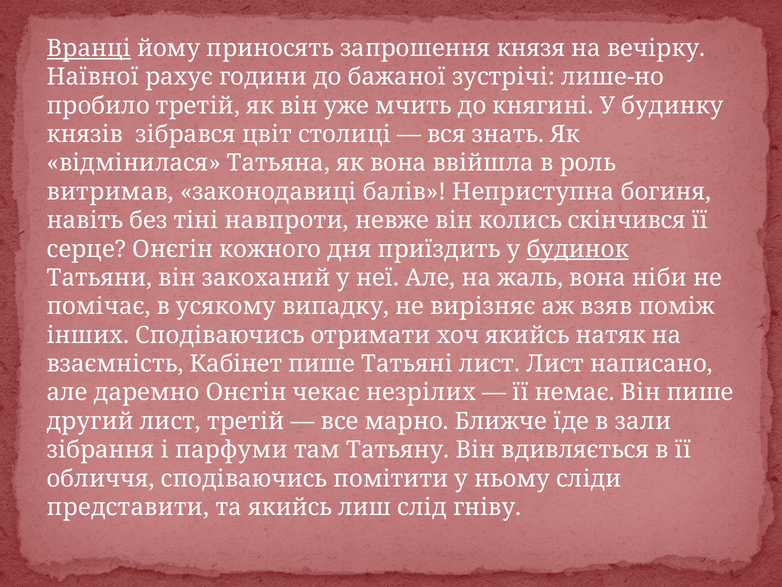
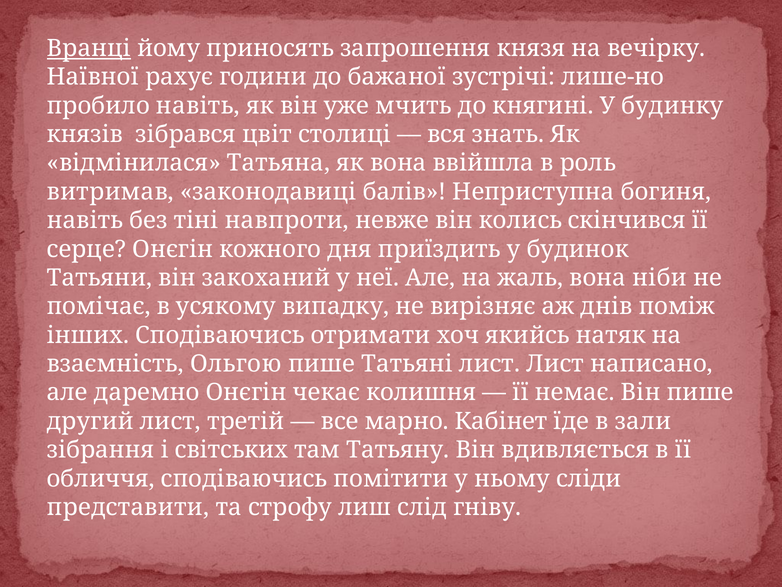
пробило третій: третій -> навіть
будинок underline: present -> none
взяв: взяв -> днів
Кабінет: Кабінет -> Ольгою
незрілих: незрілих -> колишня
Ближче: Ближче -> Кабінет
парфуми: парфуми -> світських
та якийсь: якийсь -> строфу
